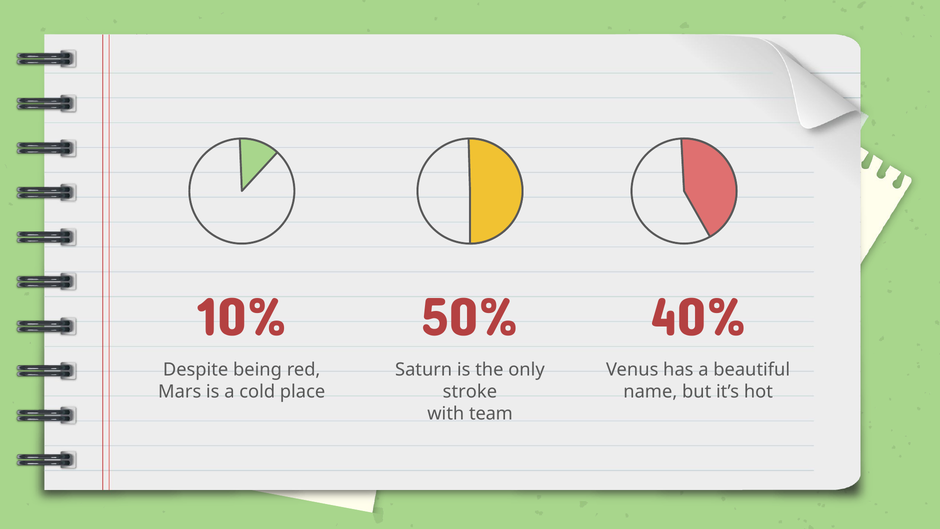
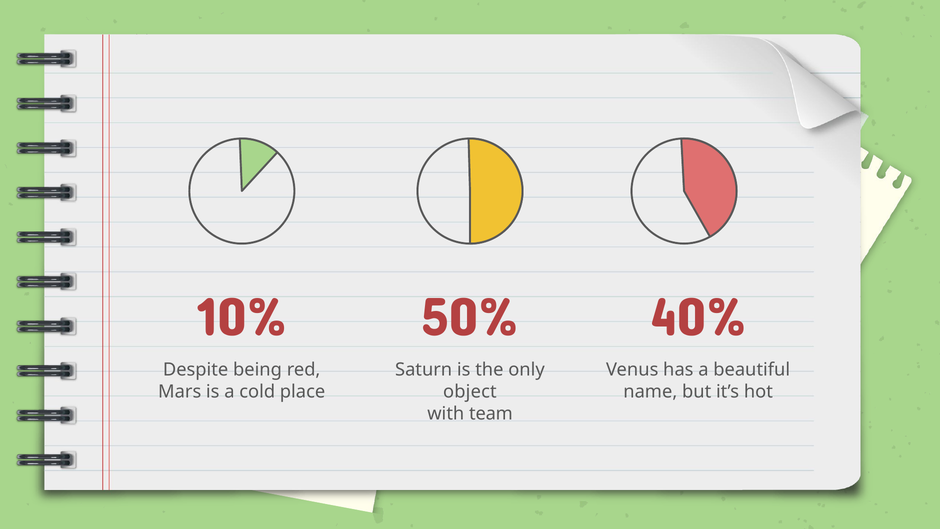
stroke: stroke -> object
